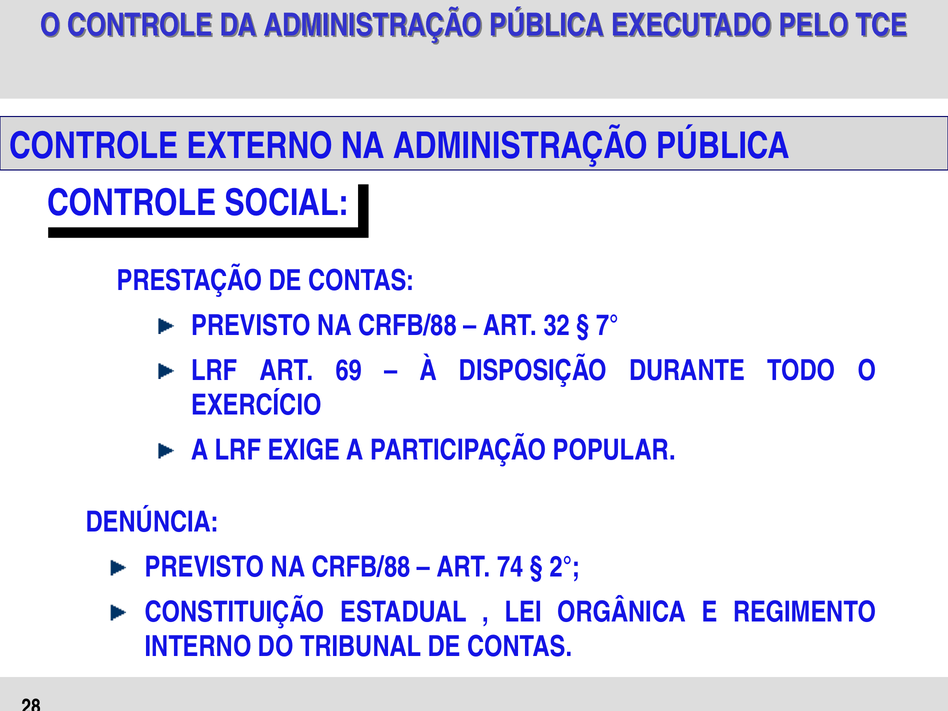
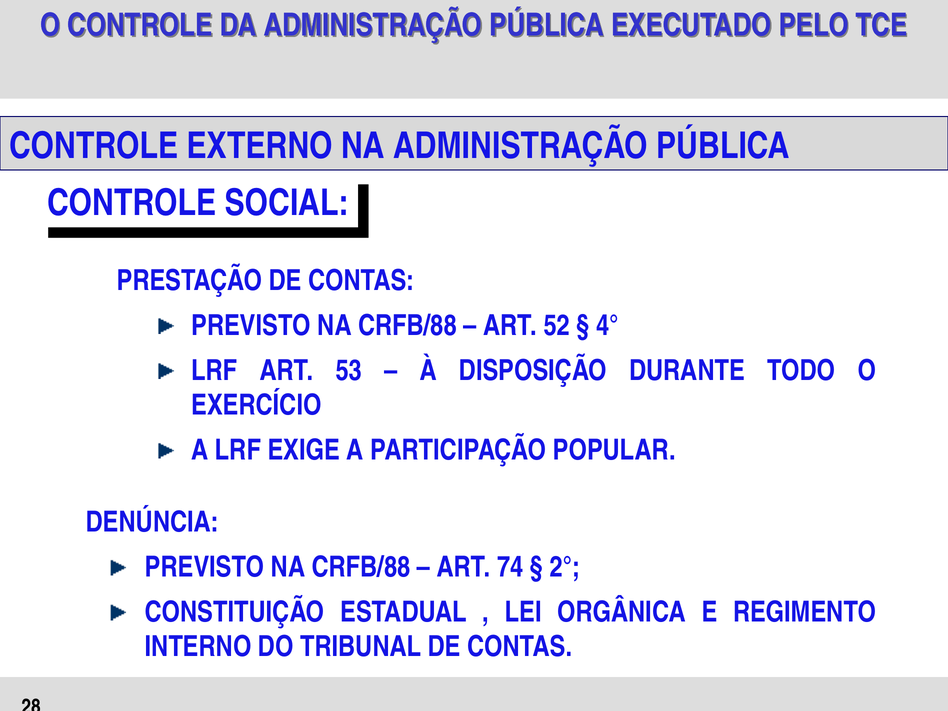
32: 32 -> 52
7°: 7° -> 4°
69: 69 -> 53
